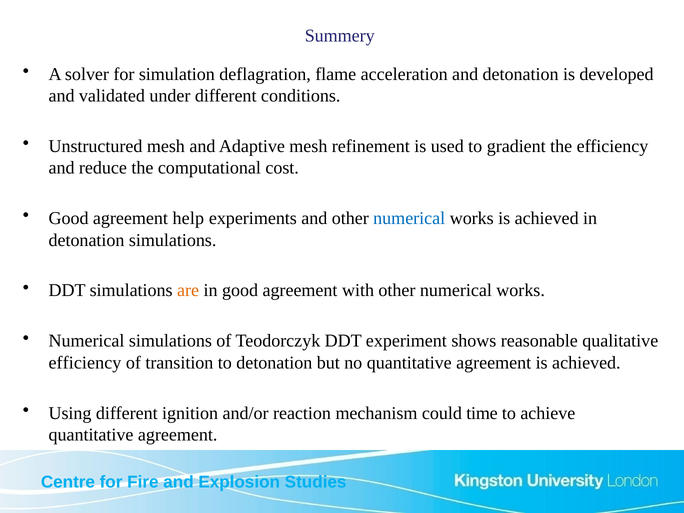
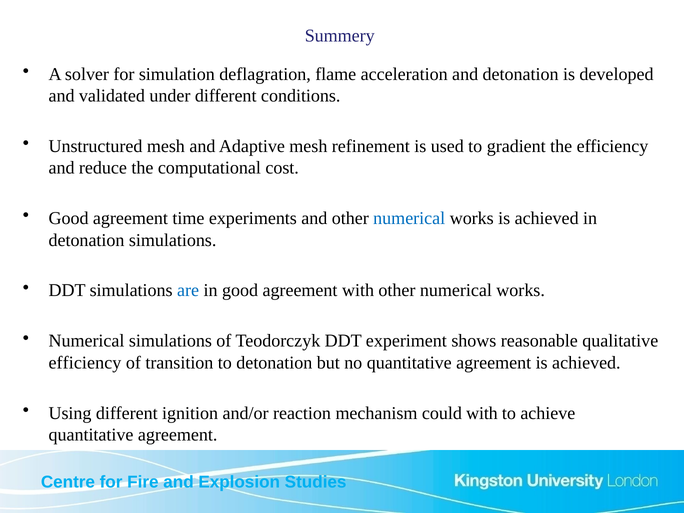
help: help -> time
are colour: orange -> blue
could time: time -> with
